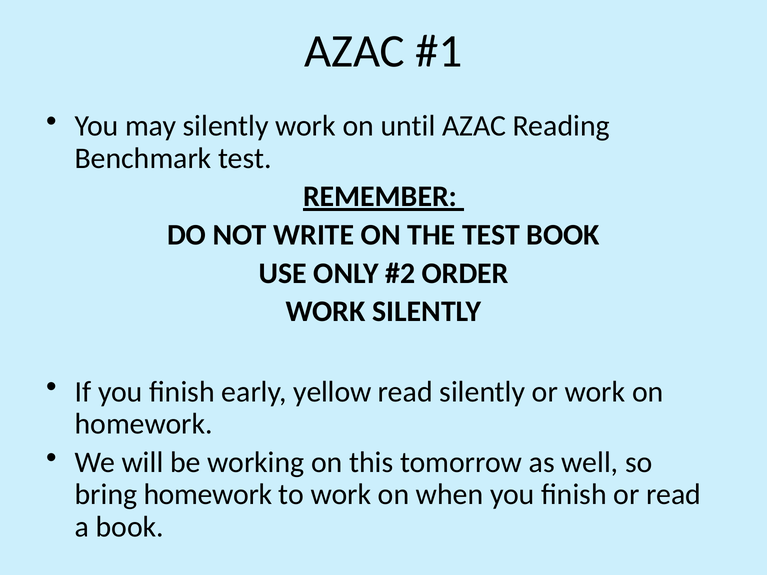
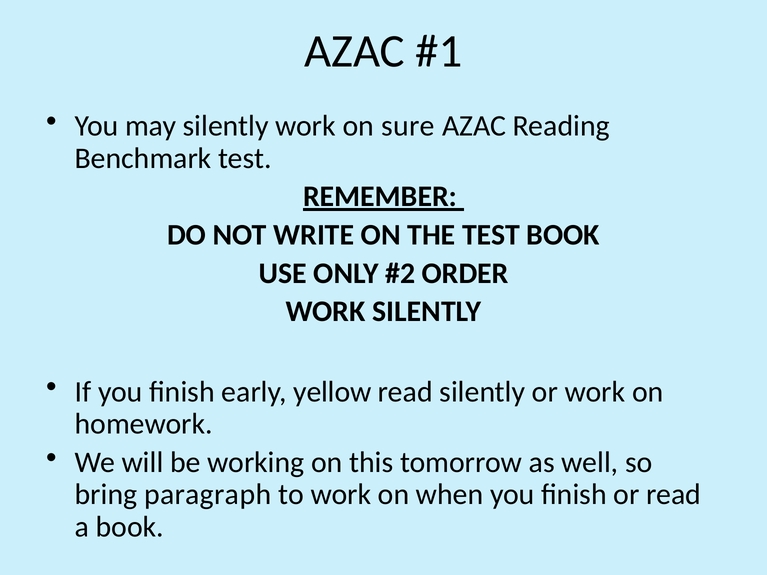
until: until -> sure
bring homework: homework -> paragraph
